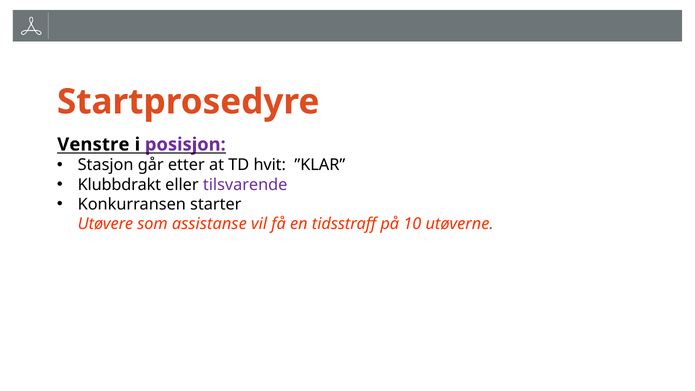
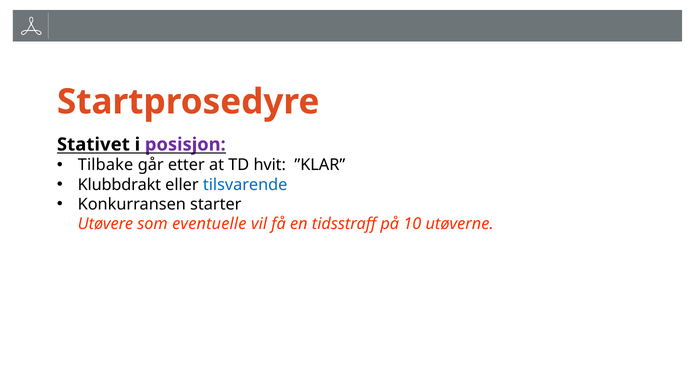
Venstre: Venstre -> Stativet
Stasjon: Stasjon -> Tilbake
tilsvarende colour: purple -> blue
assistanse: assistanse -> eventuelle
